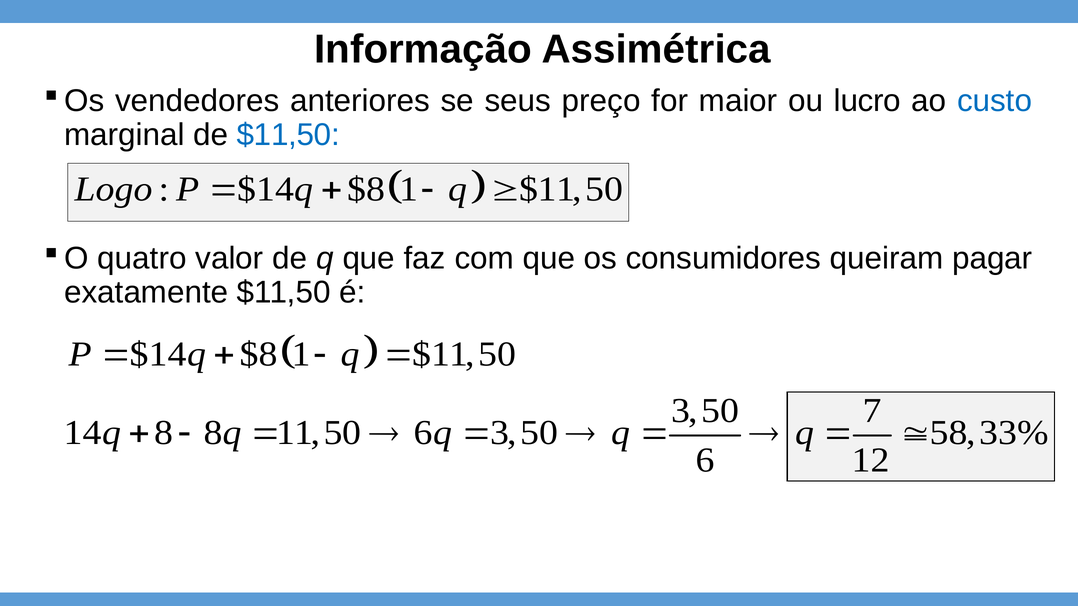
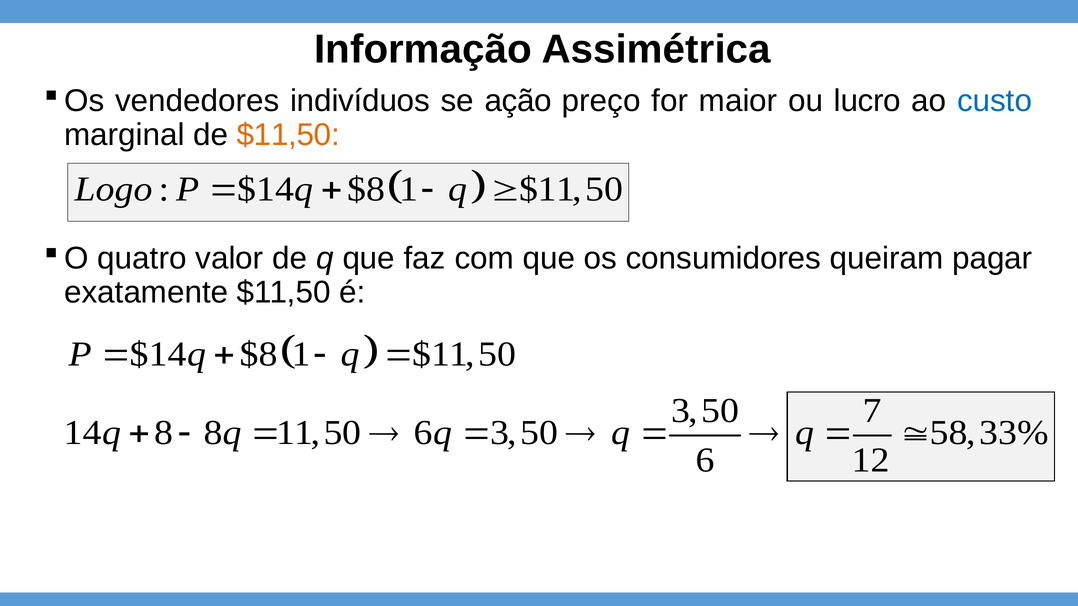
anteriores: anteriores -> indivíduos
seus: seus -> ação
$11,50 at (288, 135) colour: blue -> orange
